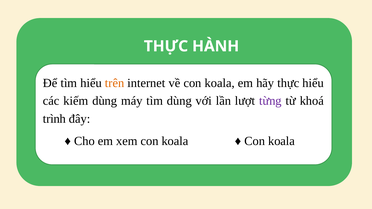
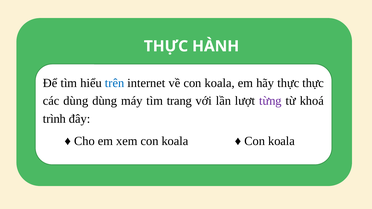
trên colour: orange -> blue
thực hiểu: hiểu -> thực
các kiếm: kiếm -> dùng
tìm dùng: dùng -> trang
